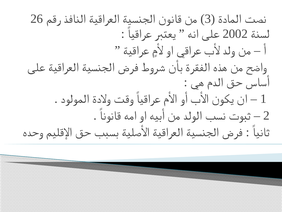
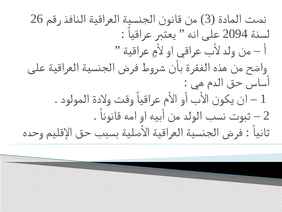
2002: 2002 -> 2094
